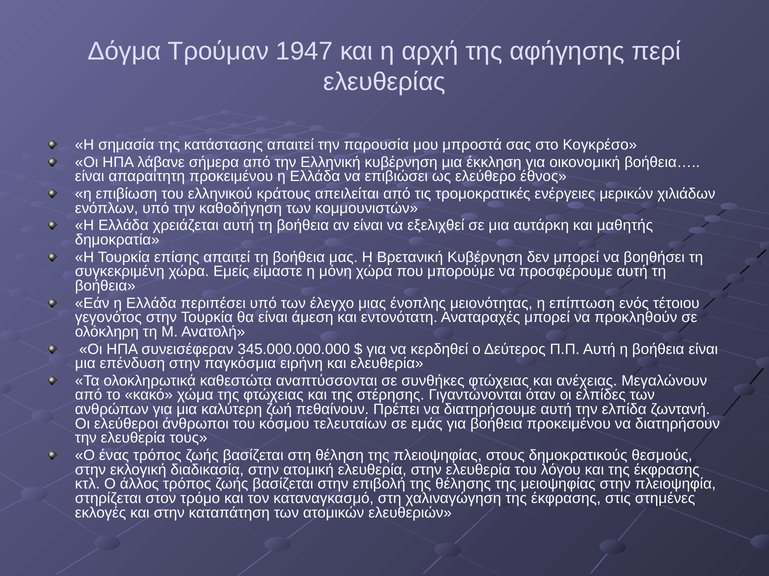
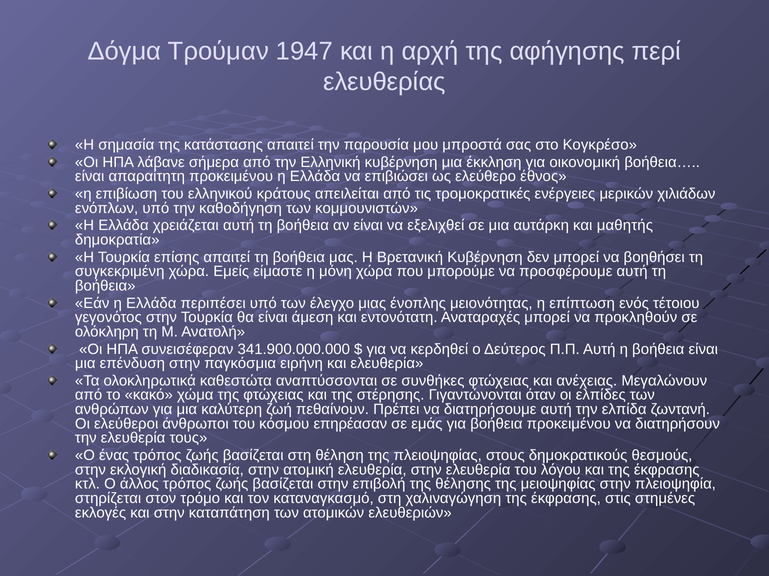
345.000.000.000: 345.000.000.000 -> 341.900.000.000
τελευταίων: τελευταίων -> επηρέασαν
